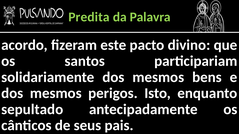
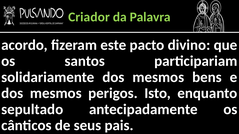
Predita: Predita -> Criador
